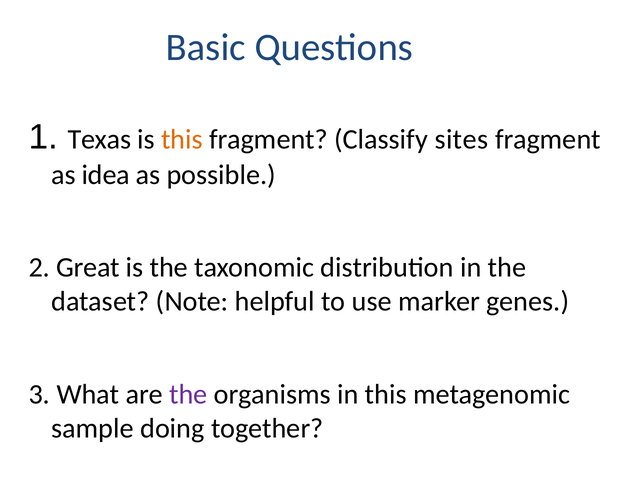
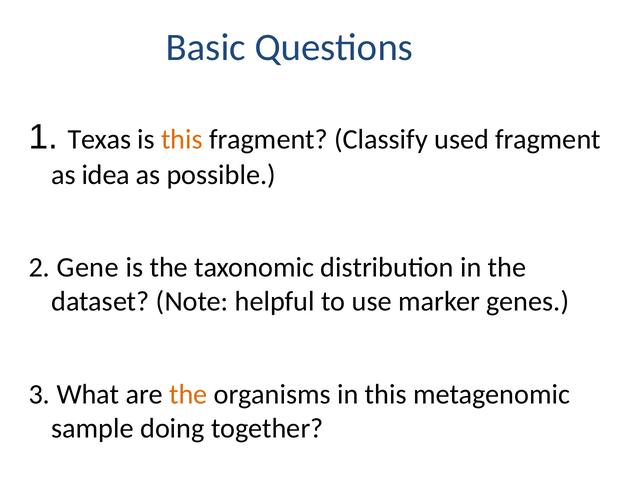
sites: sites -> used
Great: Great -> Gene
the at (188, 394) colour: purple -> orange
